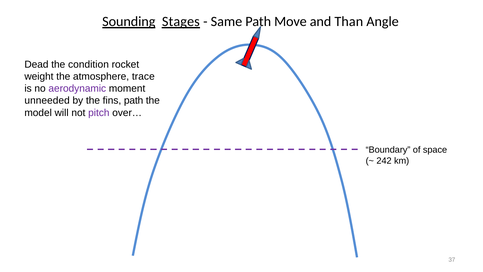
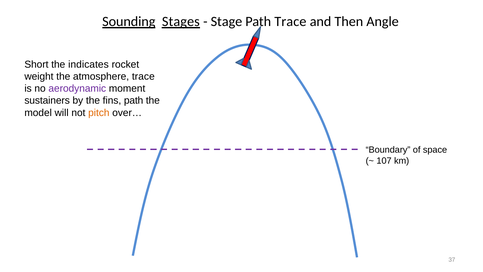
Same: Same -> Stage
Path Move: Move -> Trace
Than: Than -> Then
Dead: Dead -> Short
condition: condition -> indicates
unneeded: unneeded -> sustainers
pitch colour: purple -> orange
242: 242 -> 107
